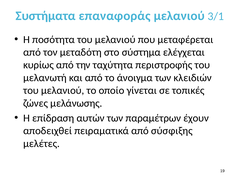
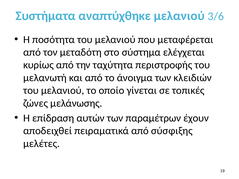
επαναφοράς: επαναφοράς -> αναπτύχθηκε
3/1: 3/1 -> 3/6
